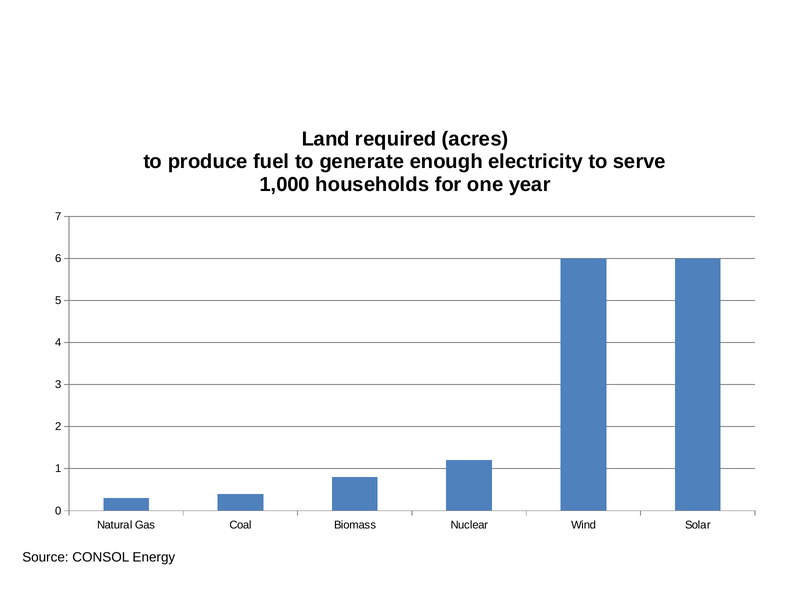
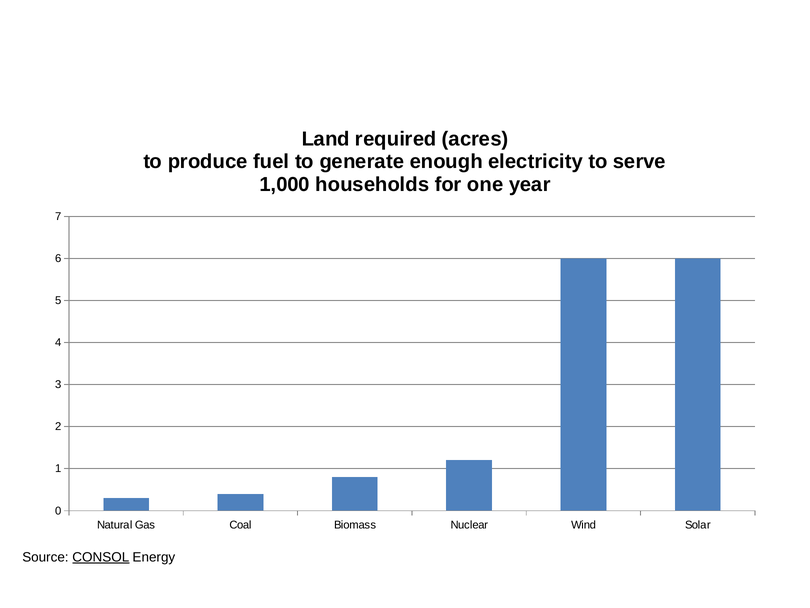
CONSOL underline: none -> present
